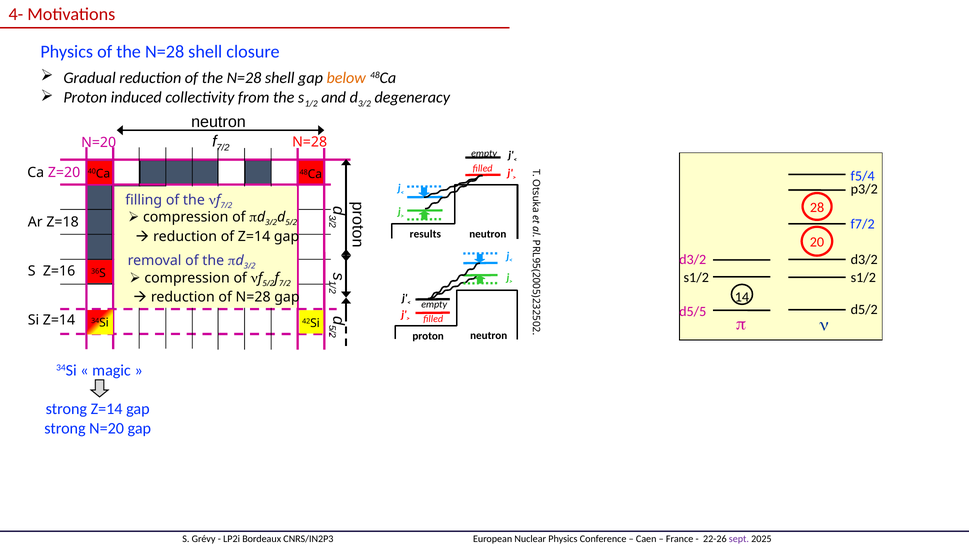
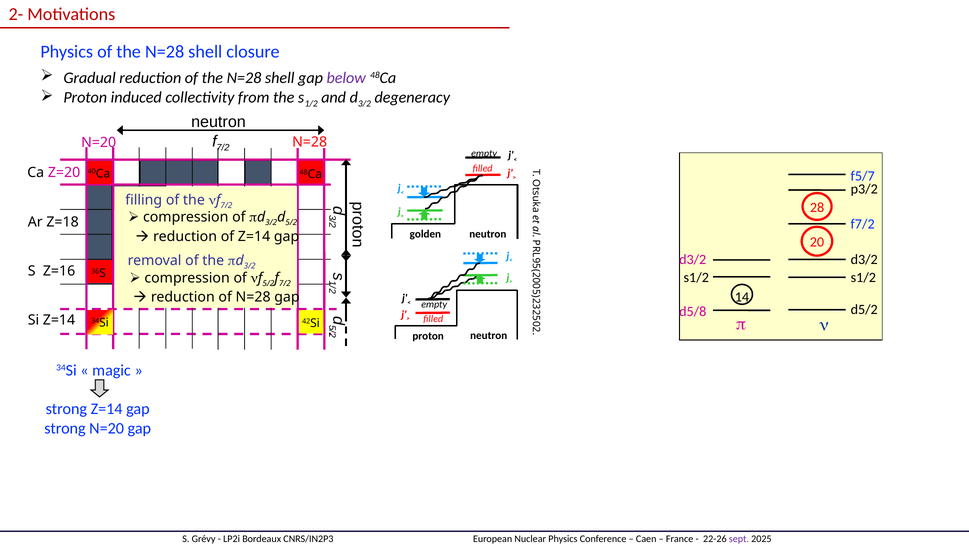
4-: 4- -> 2-
below colour: orange -> purple
f5/4: f5/4 -> f5/7
results: results -> golden
d5/5: d5/5 -> d5/8
